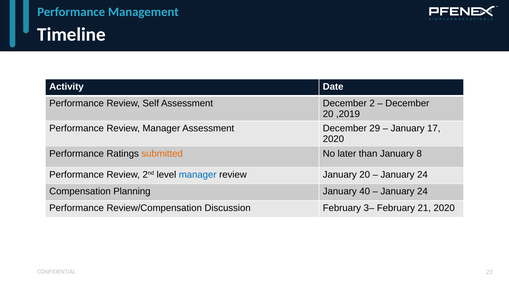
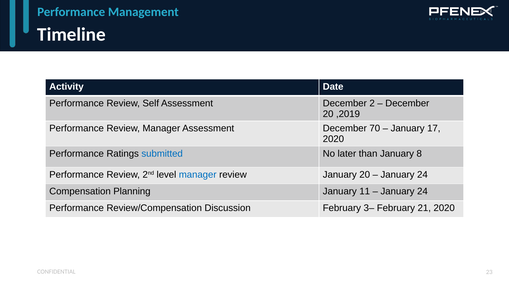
29: 29 -> 70
submitted colour: orange -> blue
40: 40 -> 11
